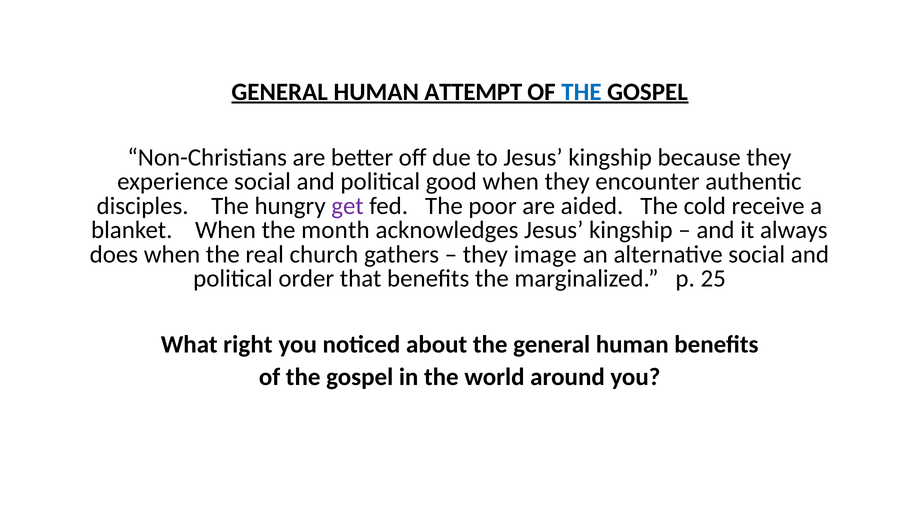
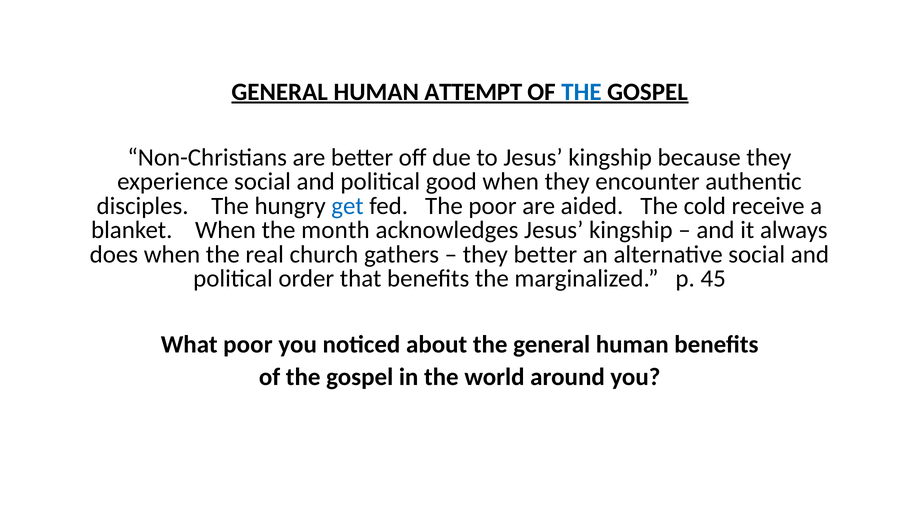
get colour: purple -> blue
they image: image -> better
25: 25 -> 45
What right: right -> poor
